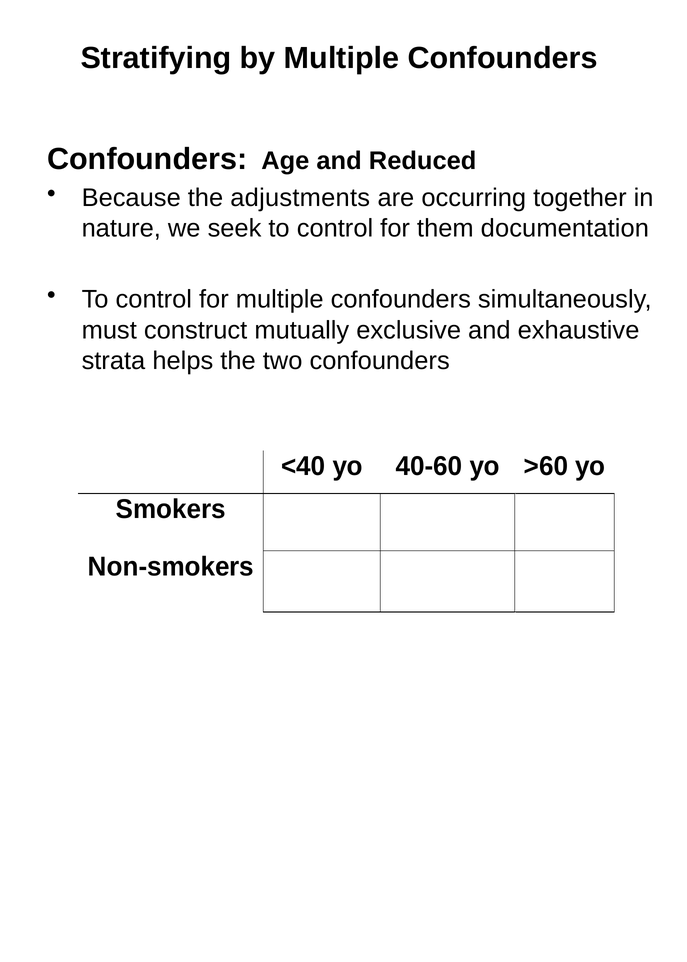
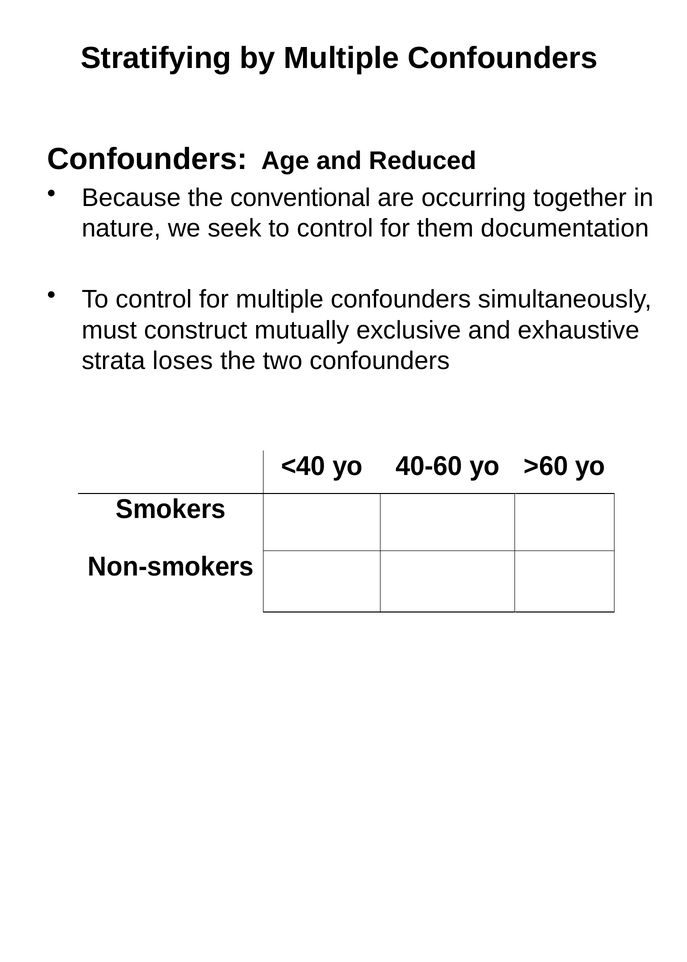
adjustments: adjustments -> conventional
helps: helps -> loses
